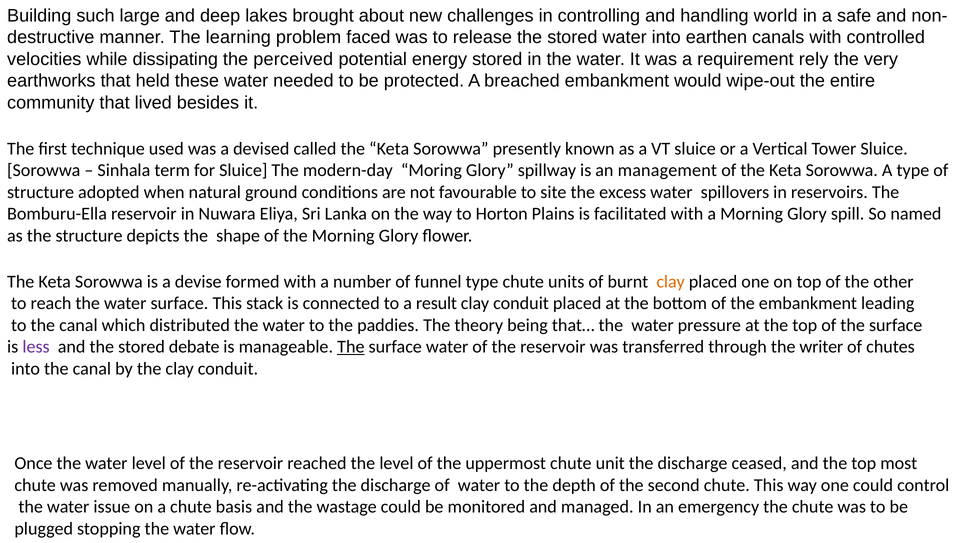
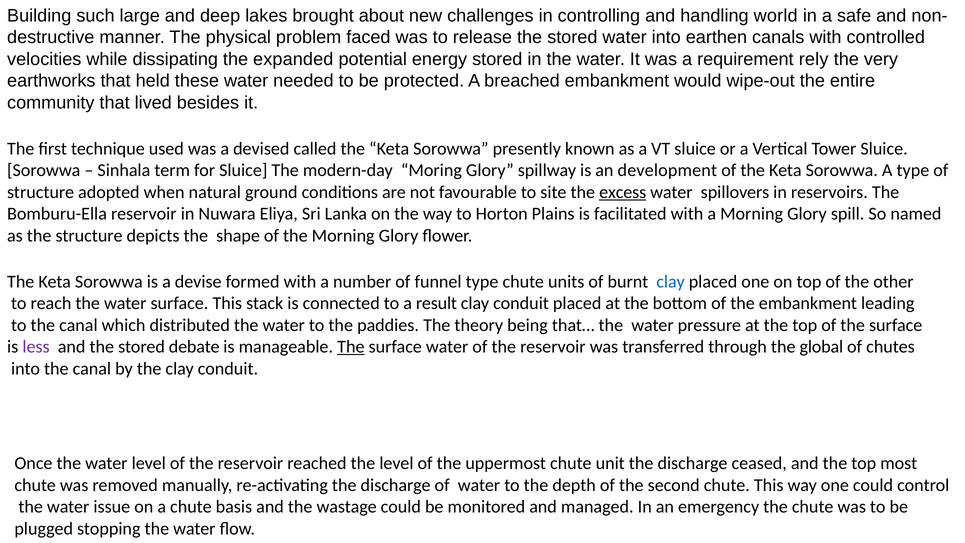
learning: learning -> physical
perceived: perceived -> expanded
management: management -> development
excess underline: none -> present
clay at (671, 282) colour: orange -> blue
writer: writer -> global
